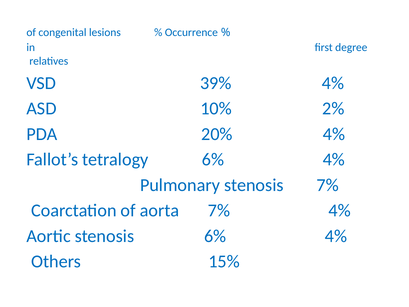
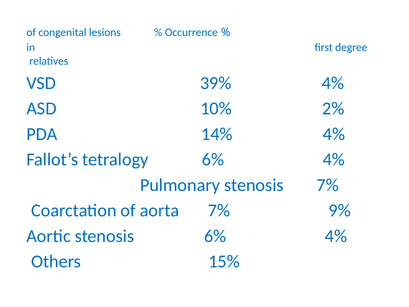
20%: 20% -> 14%
7% 4%: 4% -> 9%
